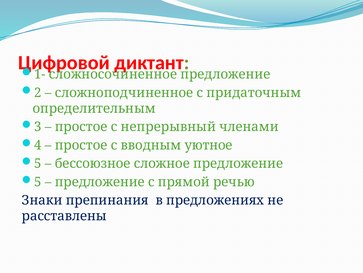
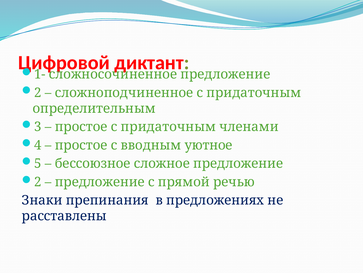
простое с непрерывный: непрерывный -> придаточным
5 at (38, 181): 5 -> 2
